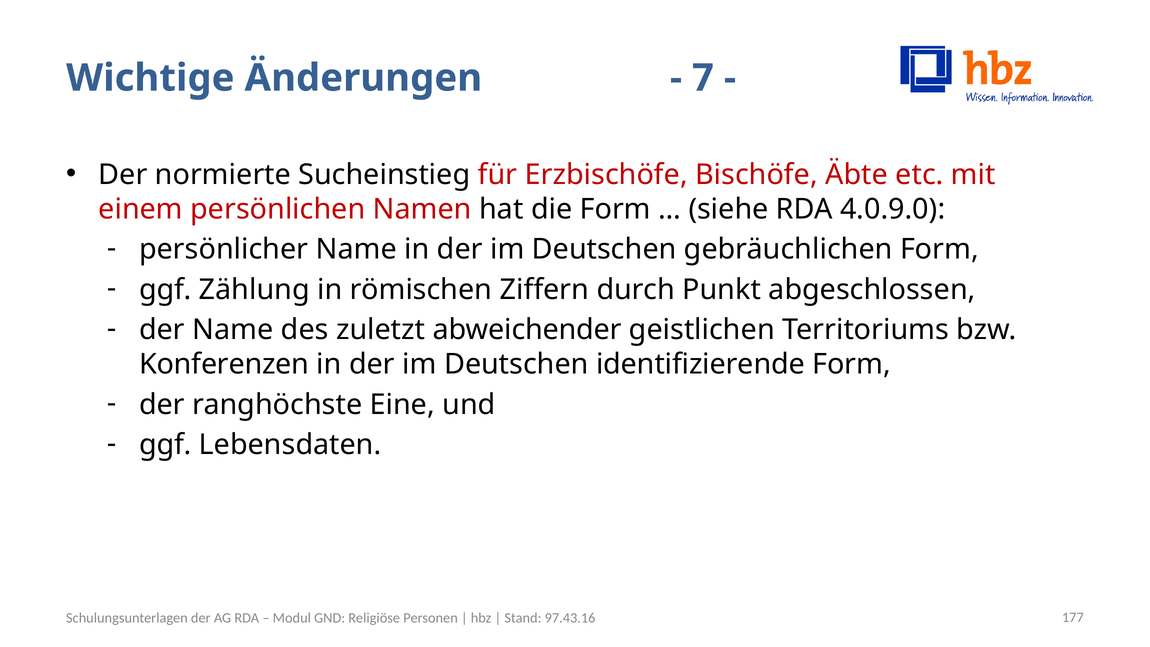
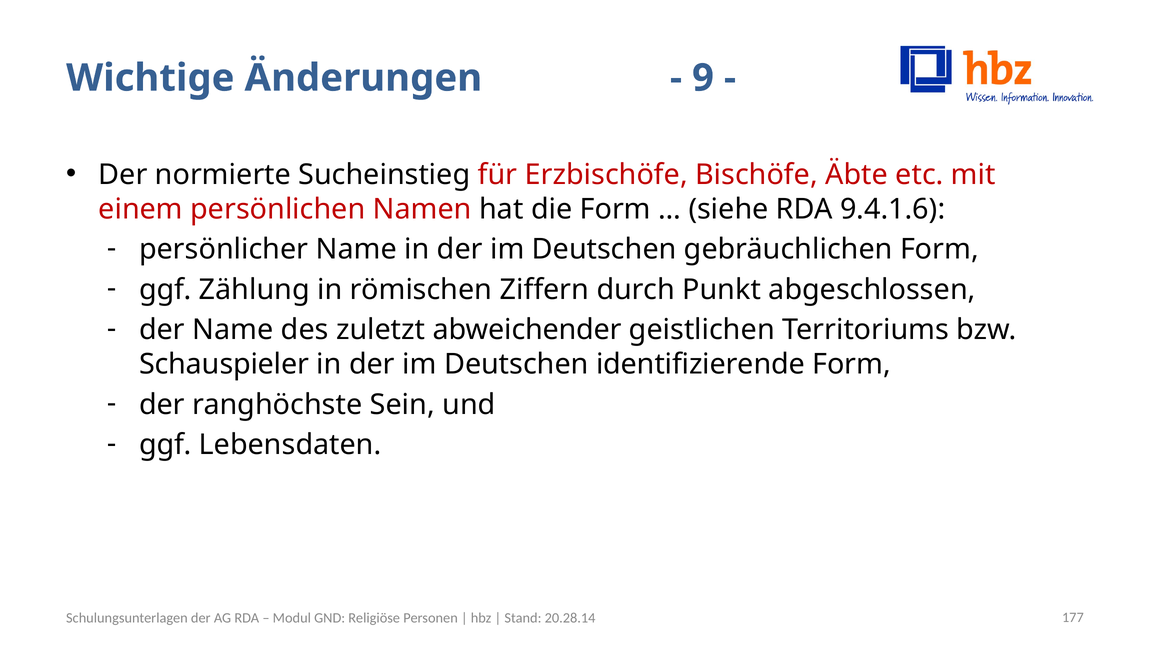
7: 7 -> 9
4.0.9.0: 4.0.9.0 -> 9.4.1.6
Konferenzen: Konferenzen -> Schauspieler
Eine: Eine -> Sein
97.43.16: 97.43.16 -> 20.28.14
